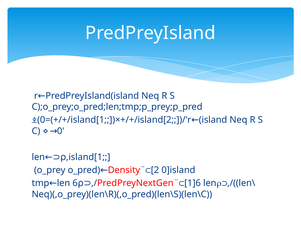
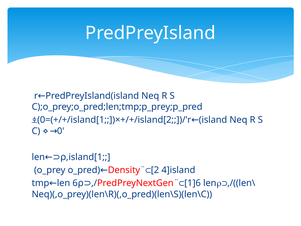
0]island: 0]island -> 4]island
